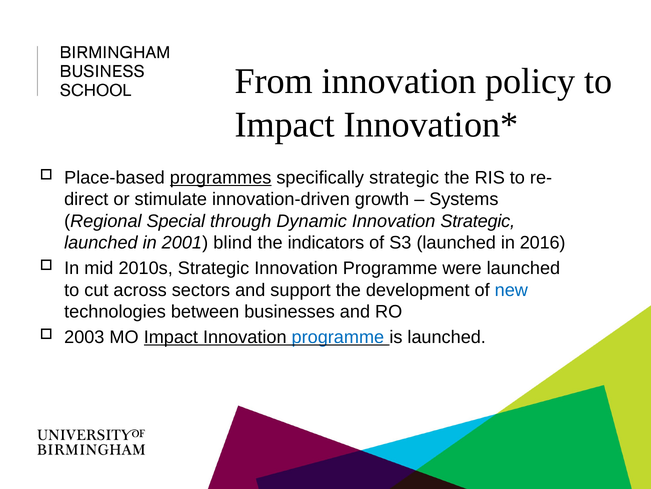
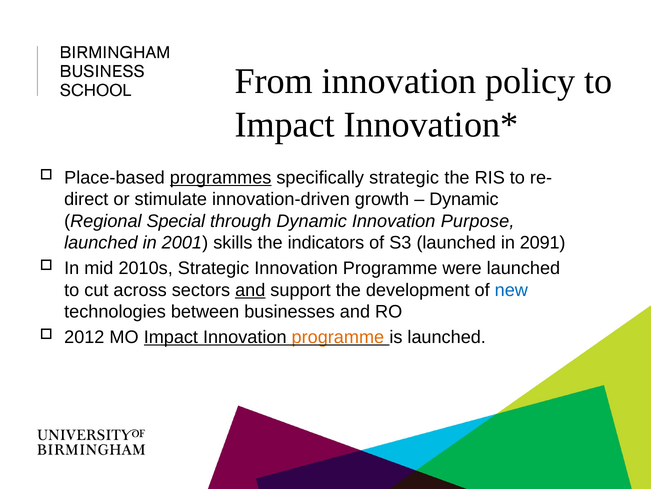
Systems at (464, 199): Systems -> Dynamic
Innovation Strategic: Strategic -> Purpose
blind: blind -> skills
2016: 2016 -> 2091
and at (250, 290) underline: none -> present
2003: 2003 -> 2012
programme at (338, 337) colour: blue -> orange
